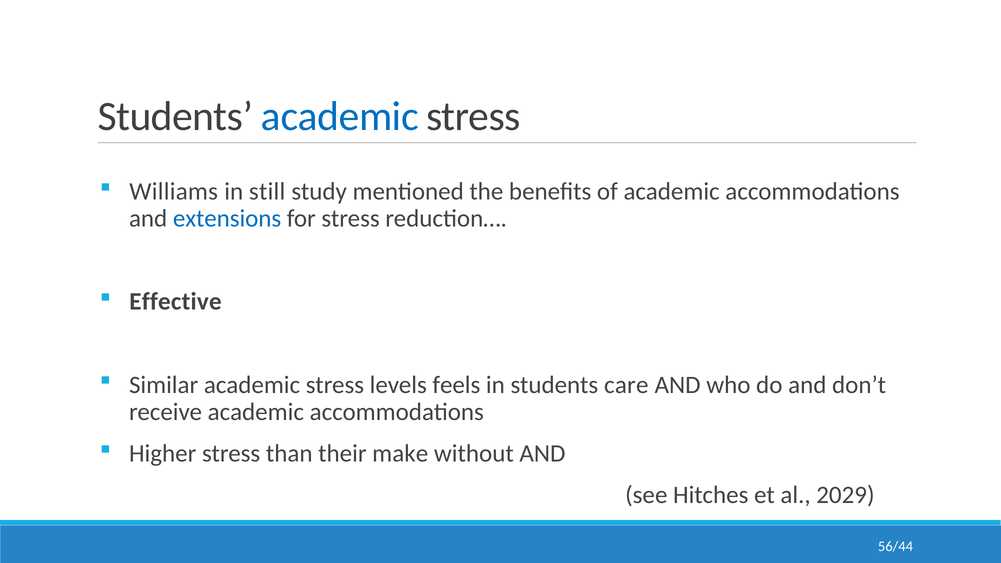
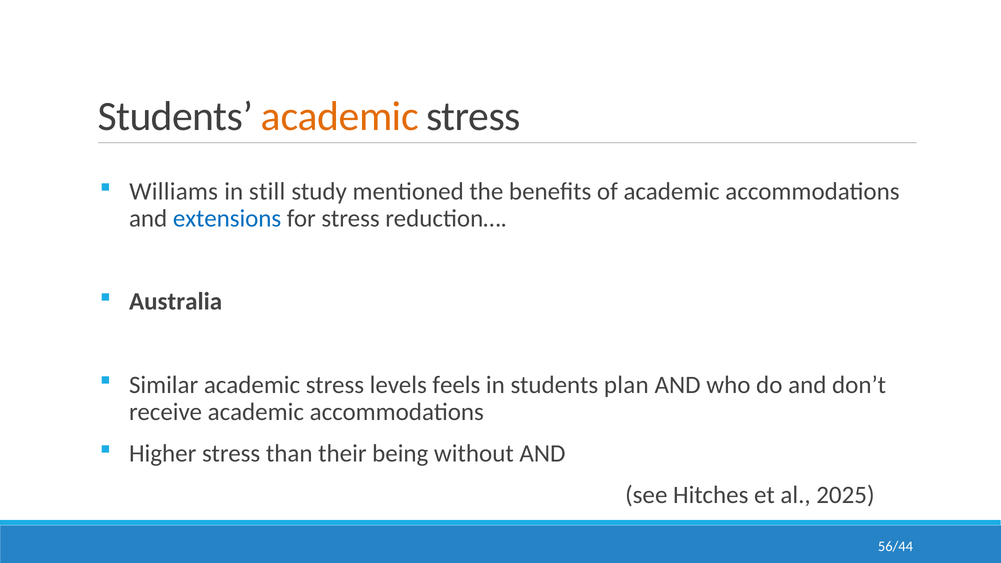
academic at (340, 117) colour: blue -> orange
Effective: Effective -> Australia
care: care -> plan
make: make -> being
2029: 2029 -> 2025
